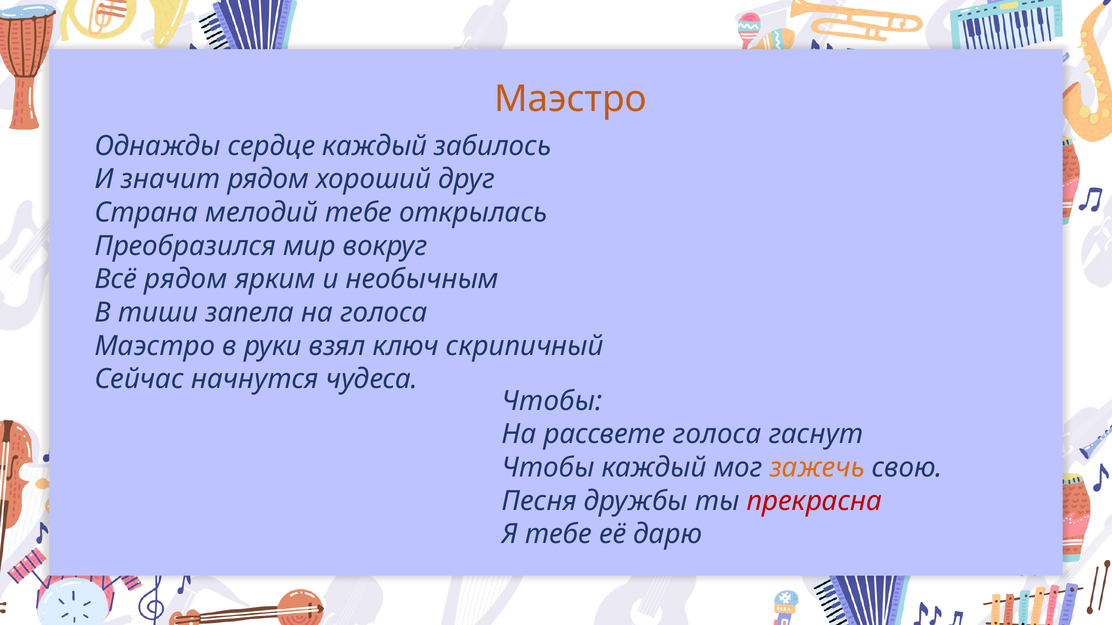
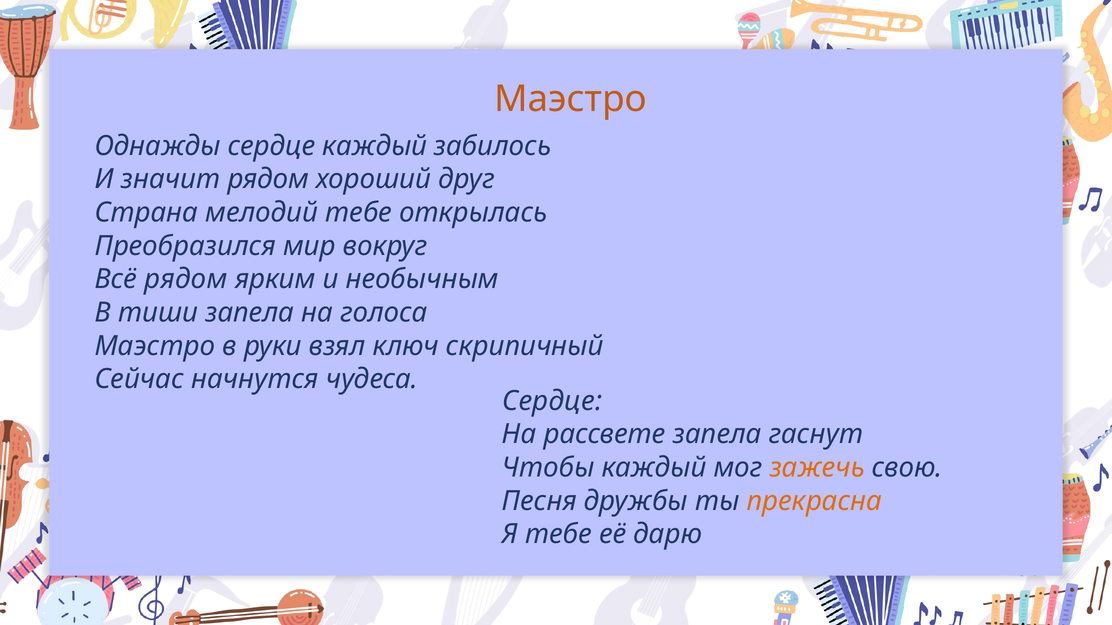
Чтобы at (552, 401): Чтобы -> Сердце
рассвете голоса: голоса -> запела
прекрасна colour: red -> orange
